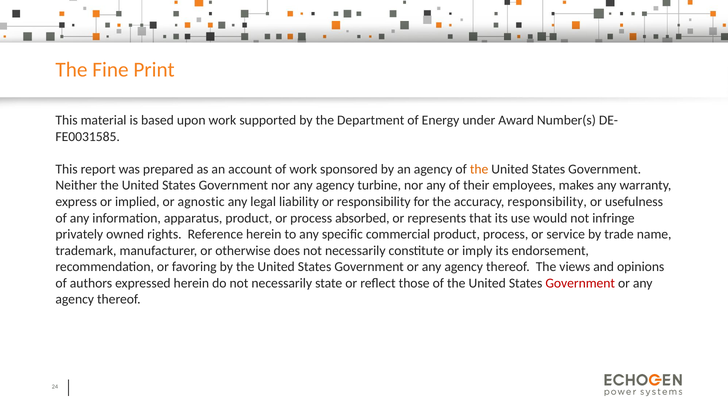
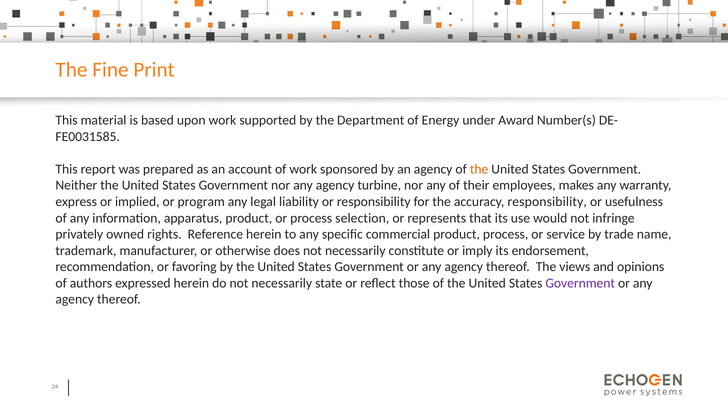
agnostic: agnostic -> program
absorbed: absorbed -> selection
Government at (580, 284) colour: red -> purple
